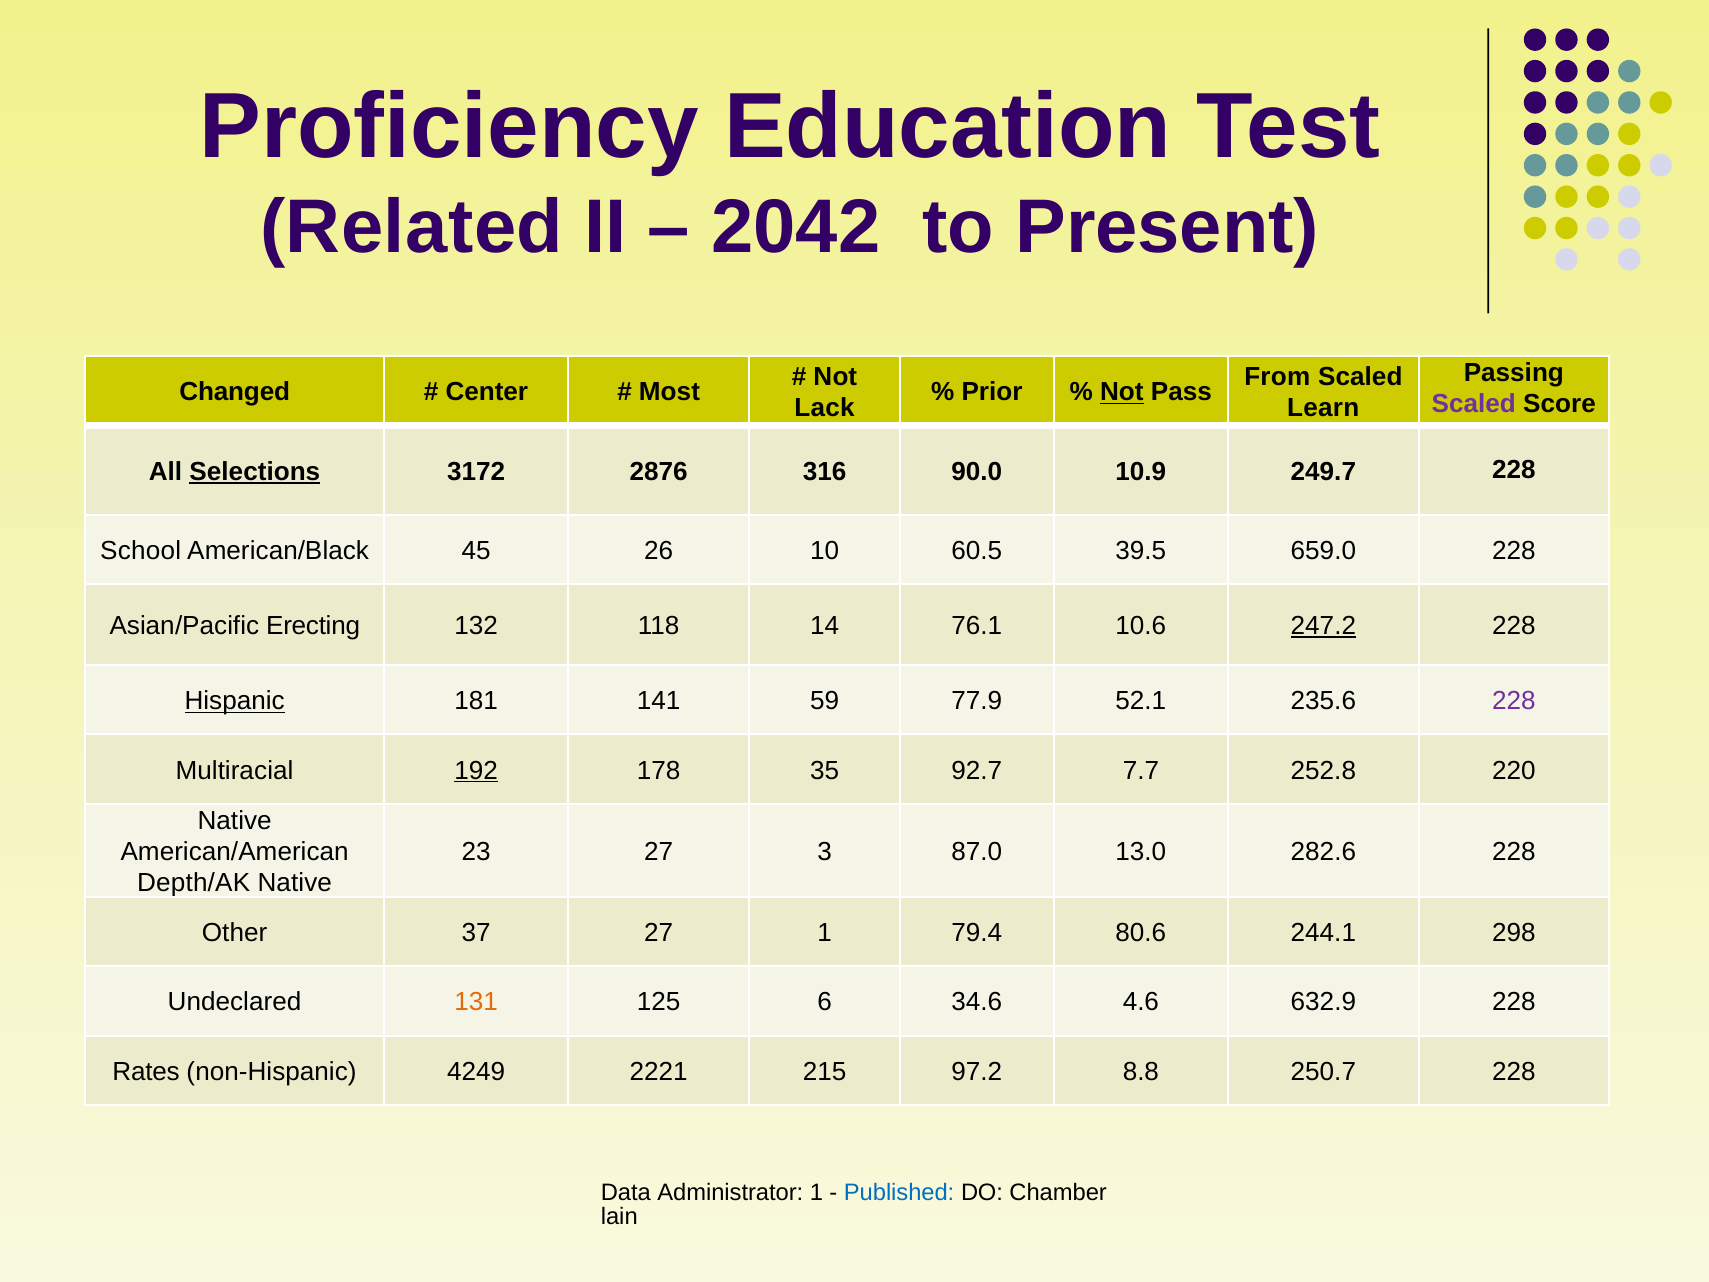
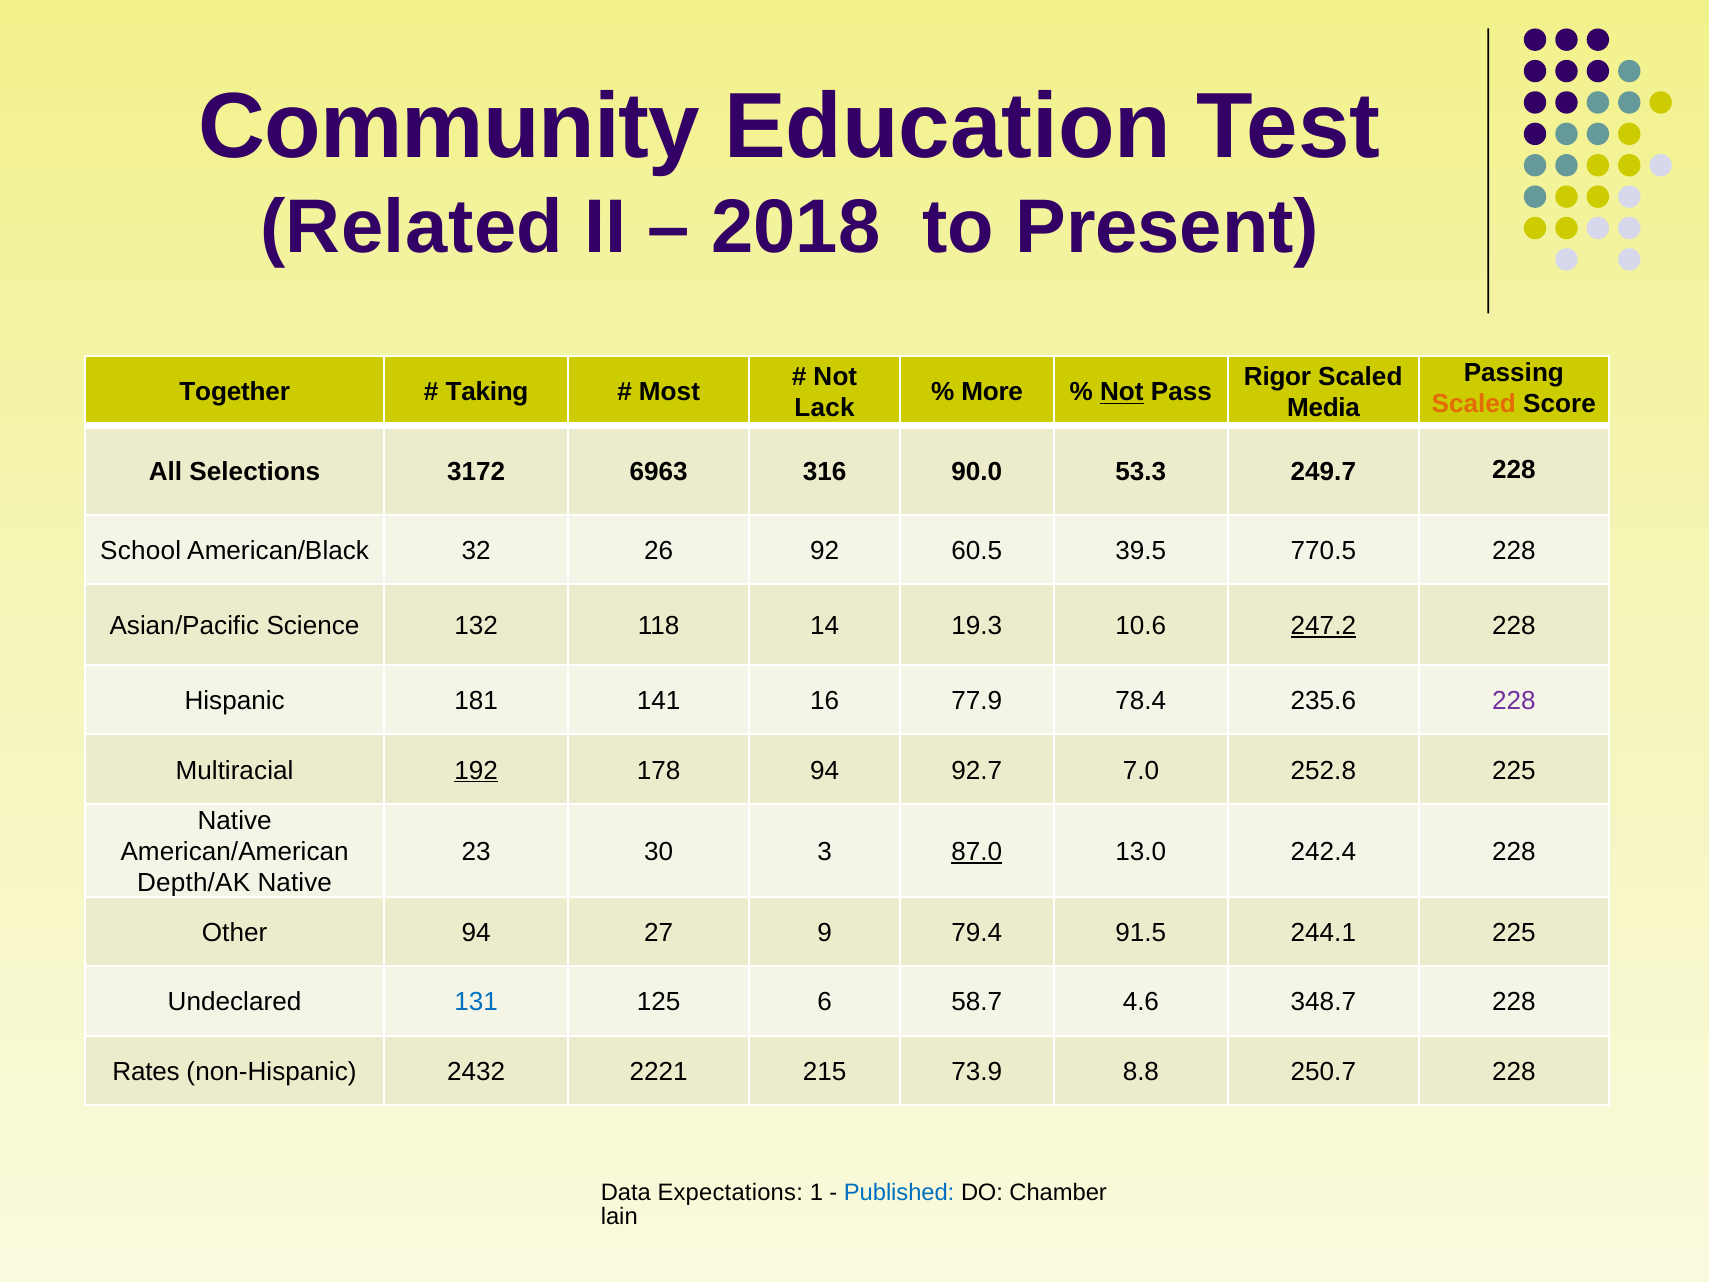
Proficiency: Proficiency -> Community
2042: 2042 -> 2018
From: From -> Rigor
Changed: Changed -> Together
Center: Center -> Taking
Prior: Prior -> More
Scaled at (1474, 404) colour: purple -> orange
Learn: Learn -> Media
Selections underline: present -> none
2876: 2876 -> 6963
10.9: 10.9 -> 53.3
45: 45 -> 32
10: 10 -> 92
659.0: 659.0 -> 770.5
Erecting: Erecting -> Science
76.1: 76.1 -> 19.3
Hispanic underline: present -> none
59: 59 -> 16
52.1: 52.1 -> 78.4
178 35: 35 -> 94
7.7: 7.7 -> 7.0
252.8 220: 220 -> 225
23 27: 27 -> 30
87.0 underline: none -> present
282.6: 282.6 -> 242.4
Other 37: 37 -> 94
27 1: 1 -> 9
80.6: 80.6 -> 91.5
244.1 298: 298 -> 225
131 colour: orange -> blue
34.6: 34.6 -> 58.7
632.9: 632.9 -> 348.7
4249: 4249 -> 2432
97.2: 97.2 -> 73.9
Administrator: Administrator -> Expectations
